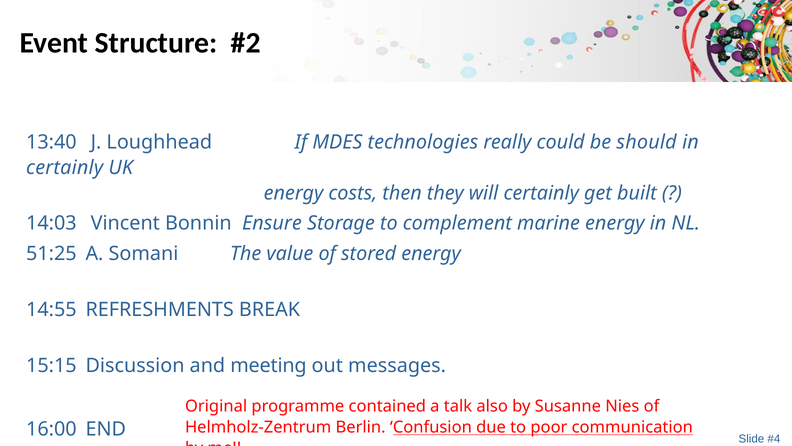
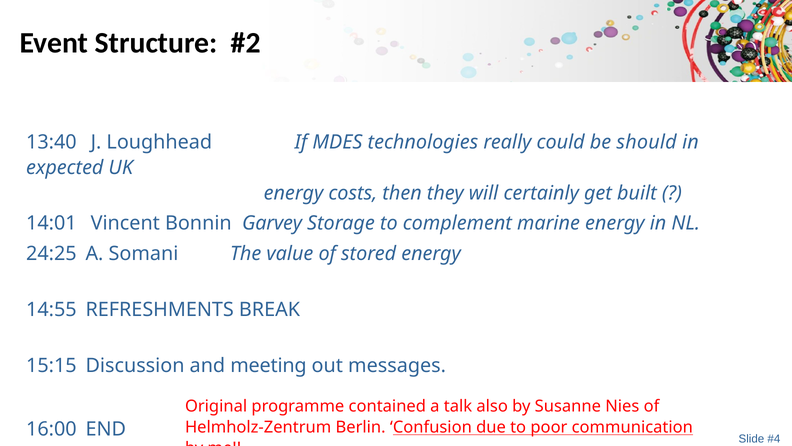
certainly at (65, 167): certainly -> expected
14:03: 14:03 -> 14:01
Ensure: Ensure -> Garvey
51:25: 51:25 -> 24:25
